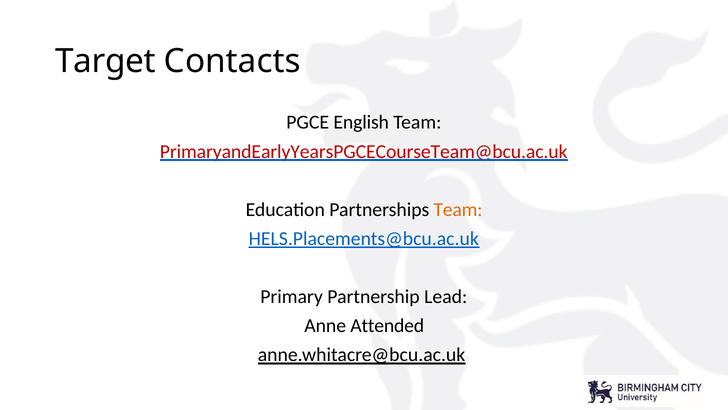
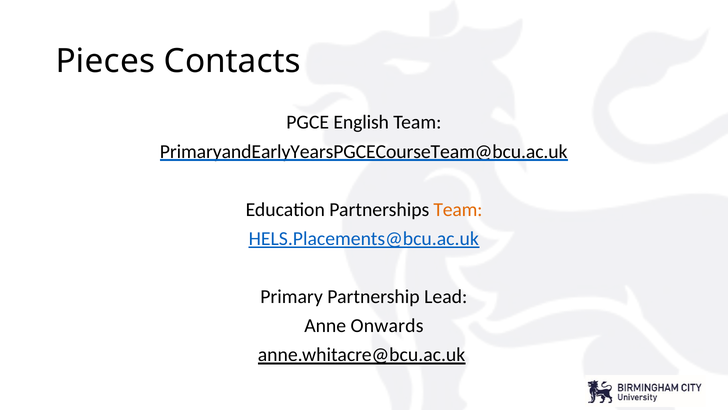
Target: Target -> Pieces
PrimaryandEarlyYearsPGCECourseTeam@bcu.ac.uk colour: red -> black
Attended: Attended -> Onwards
